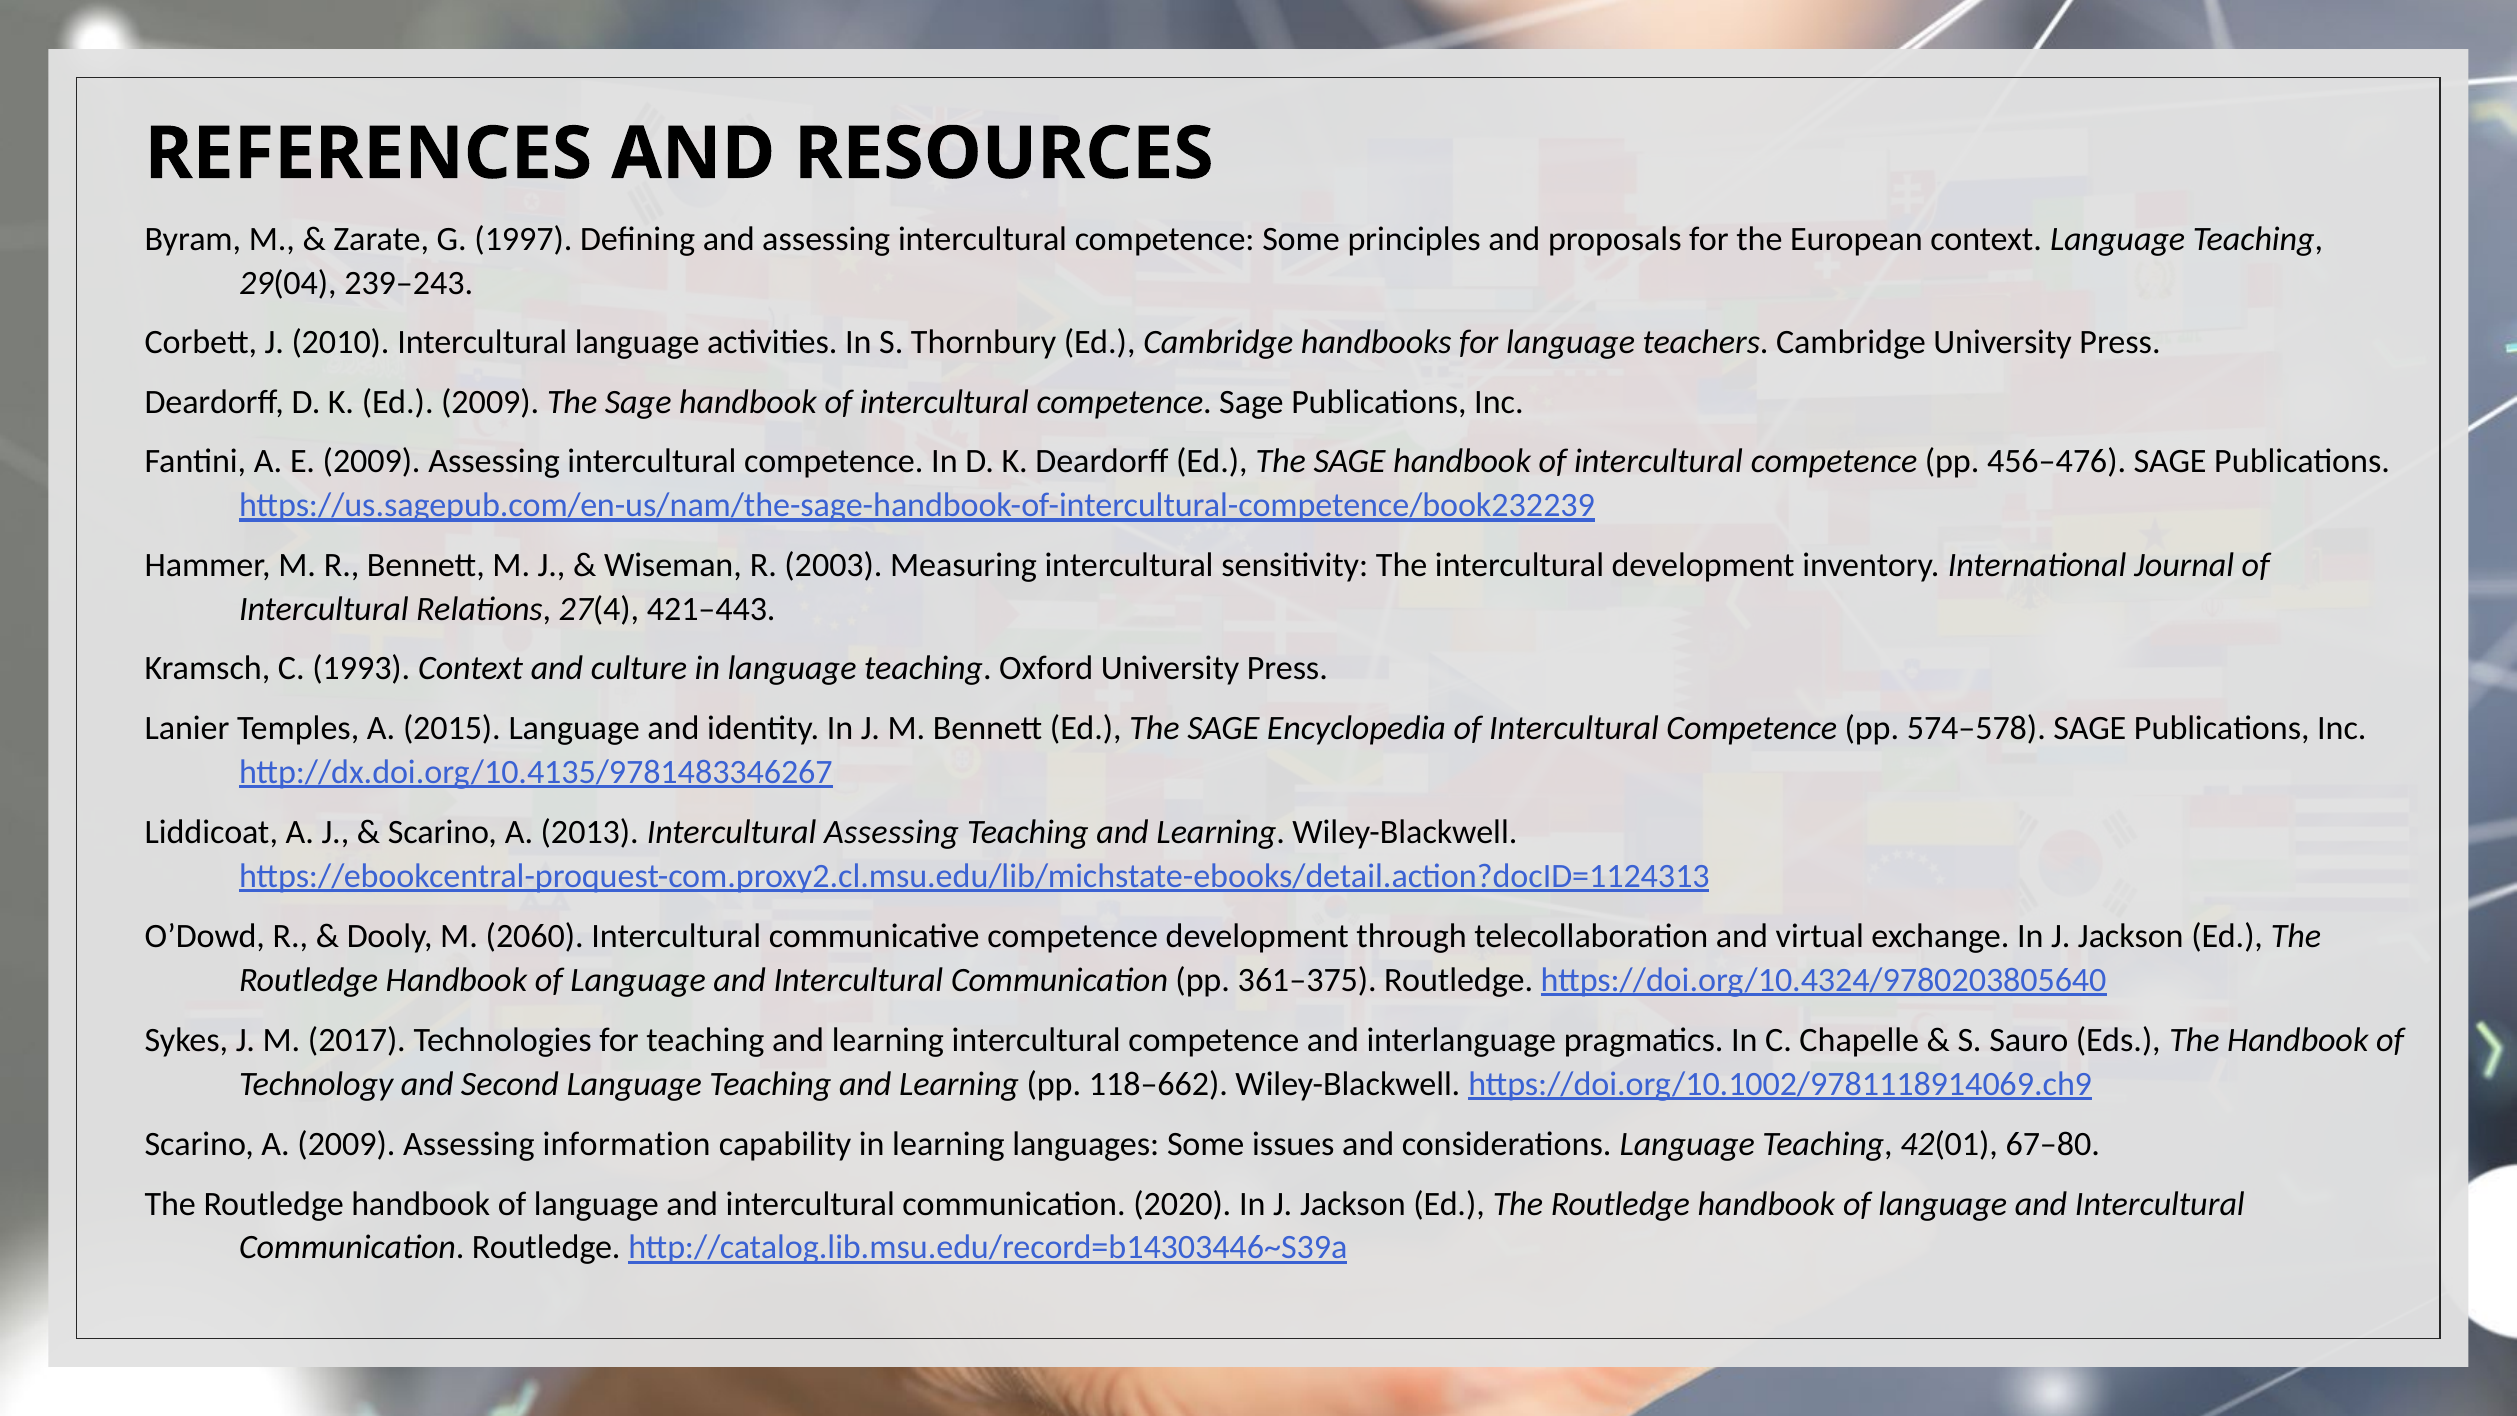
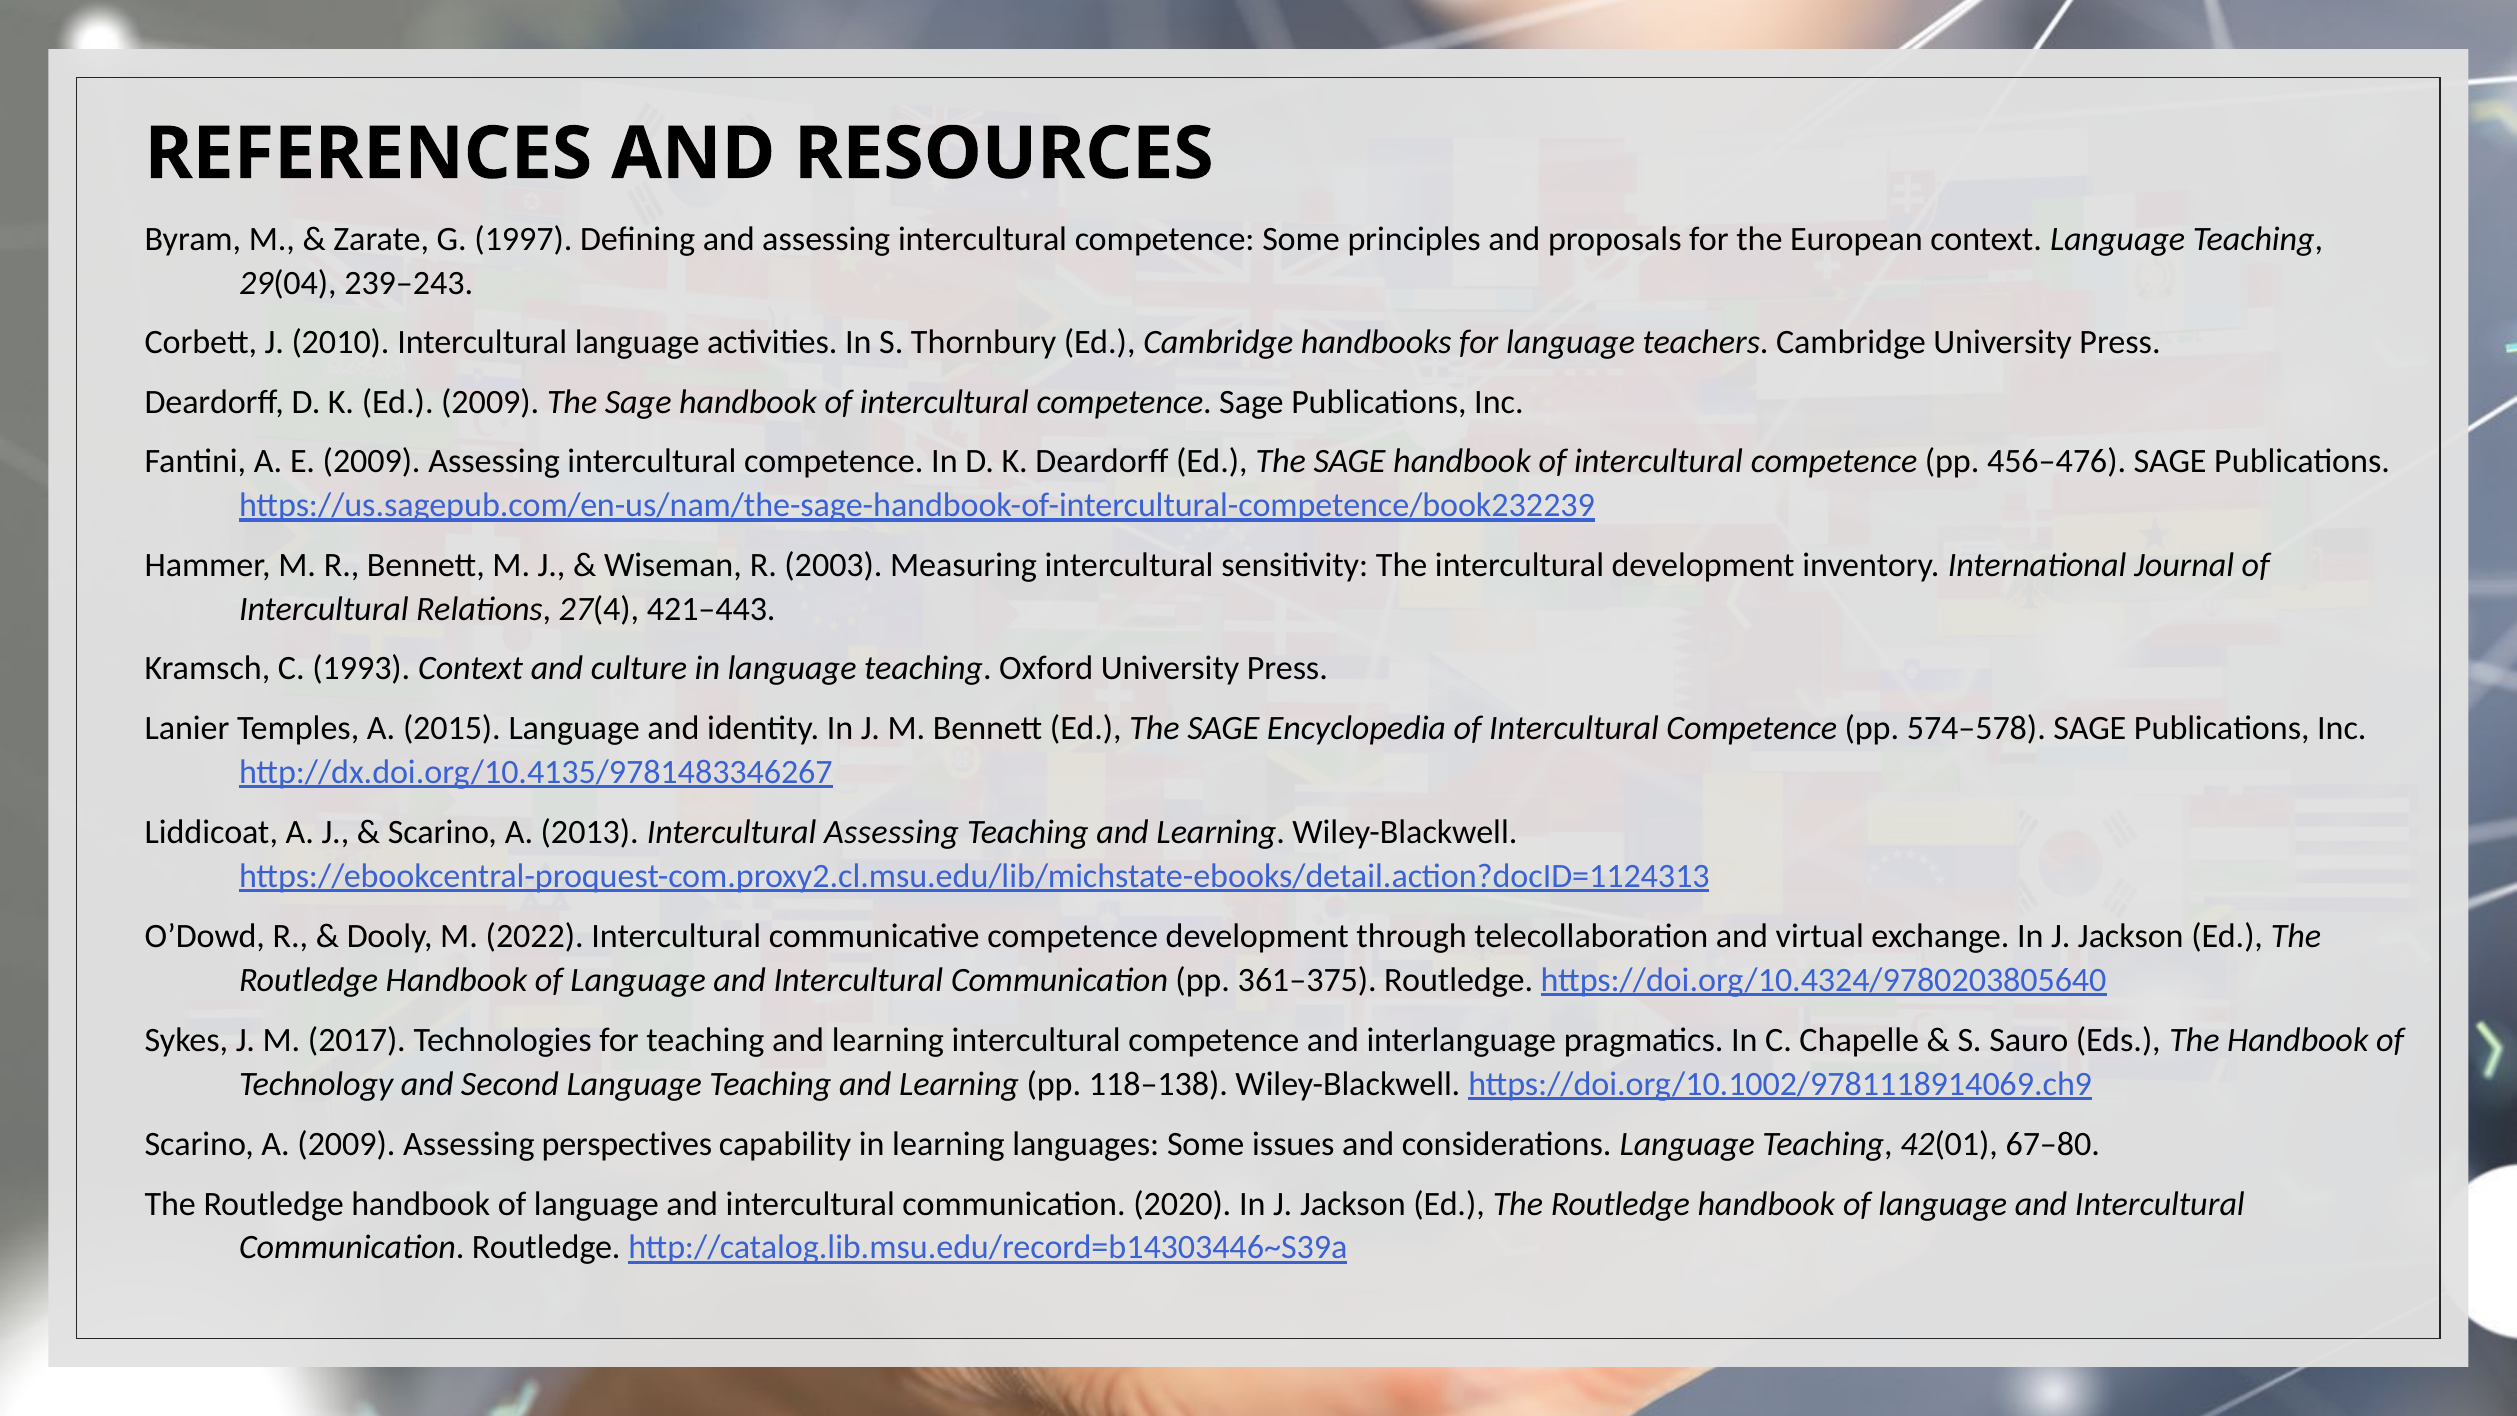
2060: 2060 -> 2022
118–662: 118–662 -> 118–138
information: information -> perspectives
